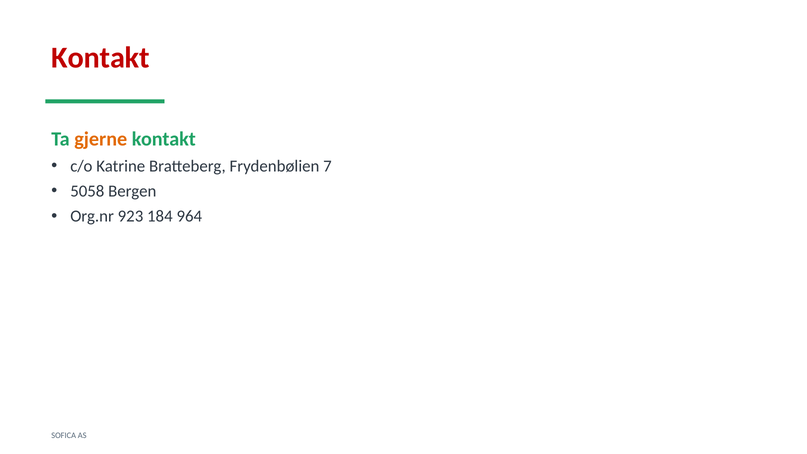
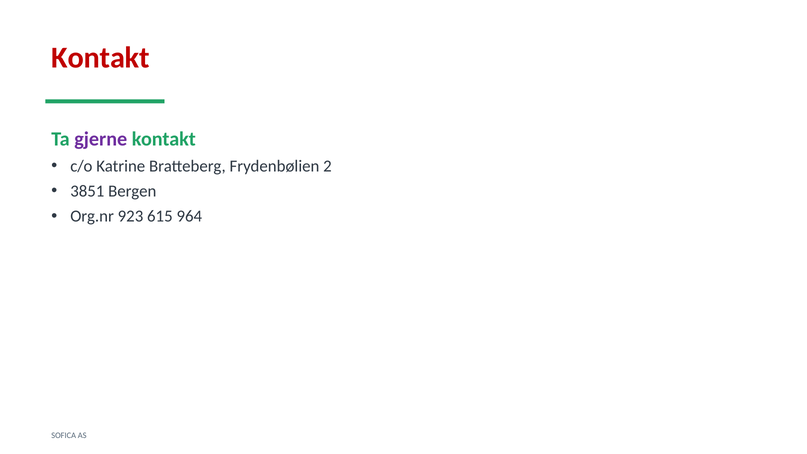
gjerne colour: orange -> purple
7: 7 -> 2
5058: 5058 -> 3851
184: 184 -> 615
